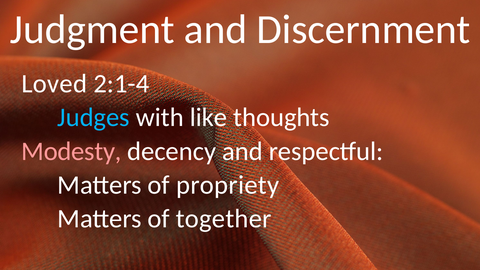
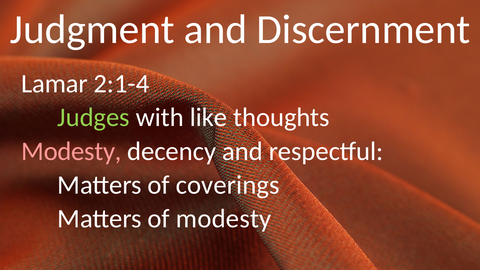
Loved: Loved -> Lamar
Judges colour: light blue -> light green
propriety: propriety -> coverings
of together: together -> modesty
